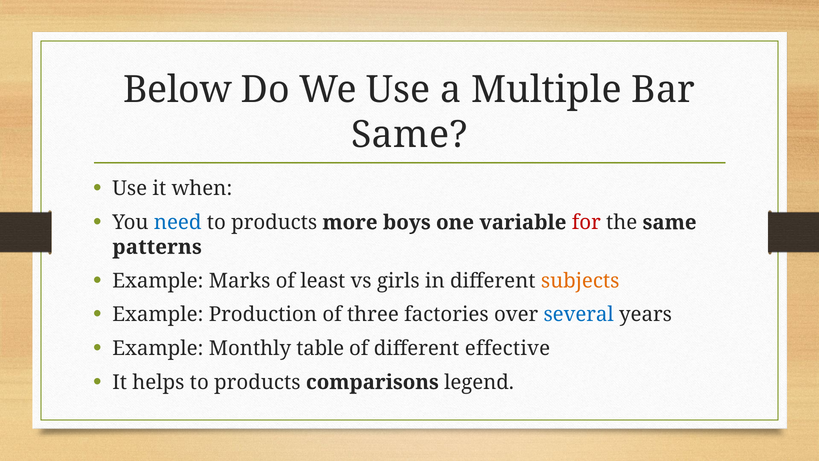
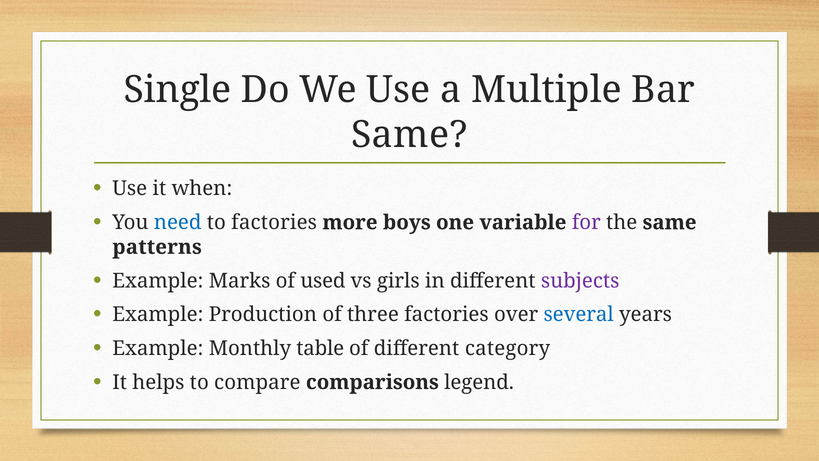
Below: Below -> Single
products at (274, 222): products -> factories
for colour: red -> purple
least: least -> used
subjects colour: orange -> purple
effective: effective -> category
helps to products: products -> compare
